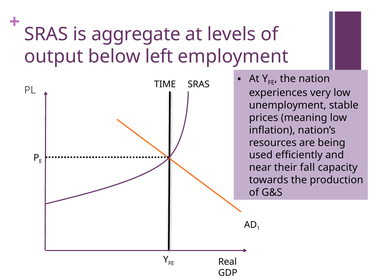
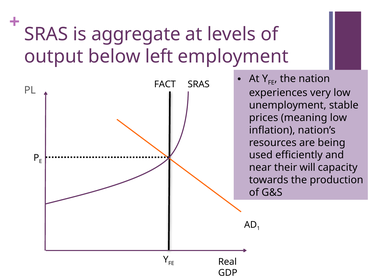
TIME: TIME -> FACT
fall: fall -> will
